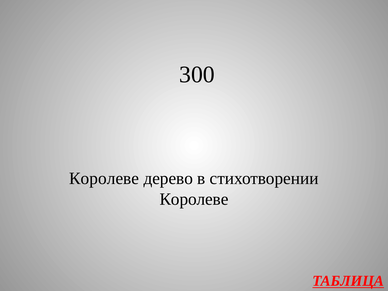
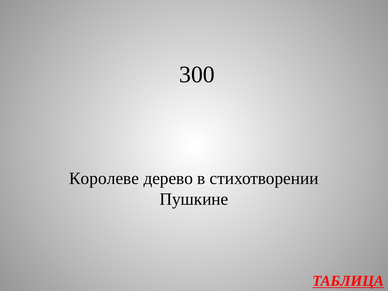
Королеве at (194, 199): Королеве -> Пушкине
